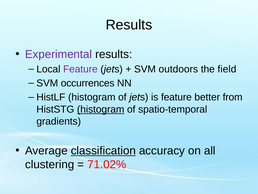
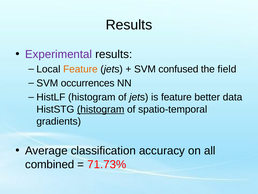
Feature at (80, 69) colour: purple -> orange
outdoors: outdoors -> confused
from: from -> data
classification underline: present -> none
clustering: clustering -> combined
71.02%: 71.02% -> 71.73%
